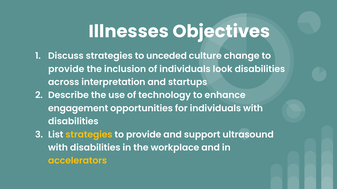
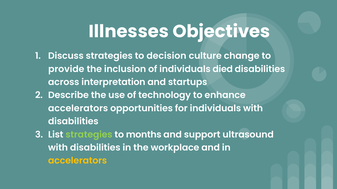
unceded: unceded -> decision
look: look -> died
engagement at (78, 109): engagement -> accelerators
strategies at (89, 135) colour: yellow -> light green
provide at (144, 135): provide -> months
